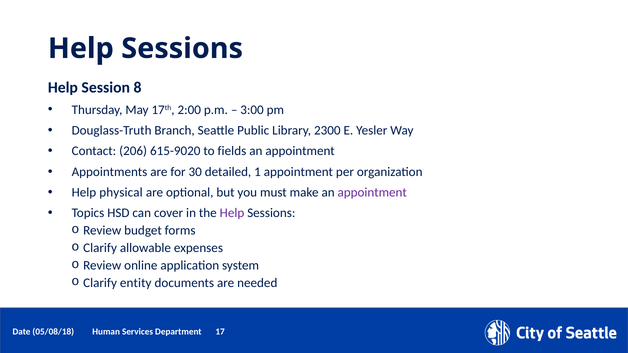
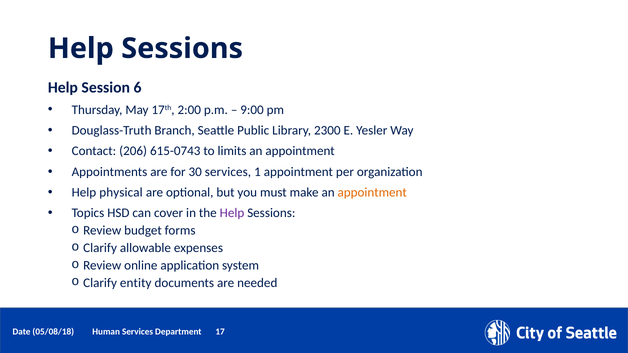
8: 8 -> 6
3:00: 3:00 -> 9:00
615-9020: 615-9020 -> 615-0743
fields: fields -> limits
30 detailed: detailed -> services
appointment at (372, 193) colour: purple -> orange
